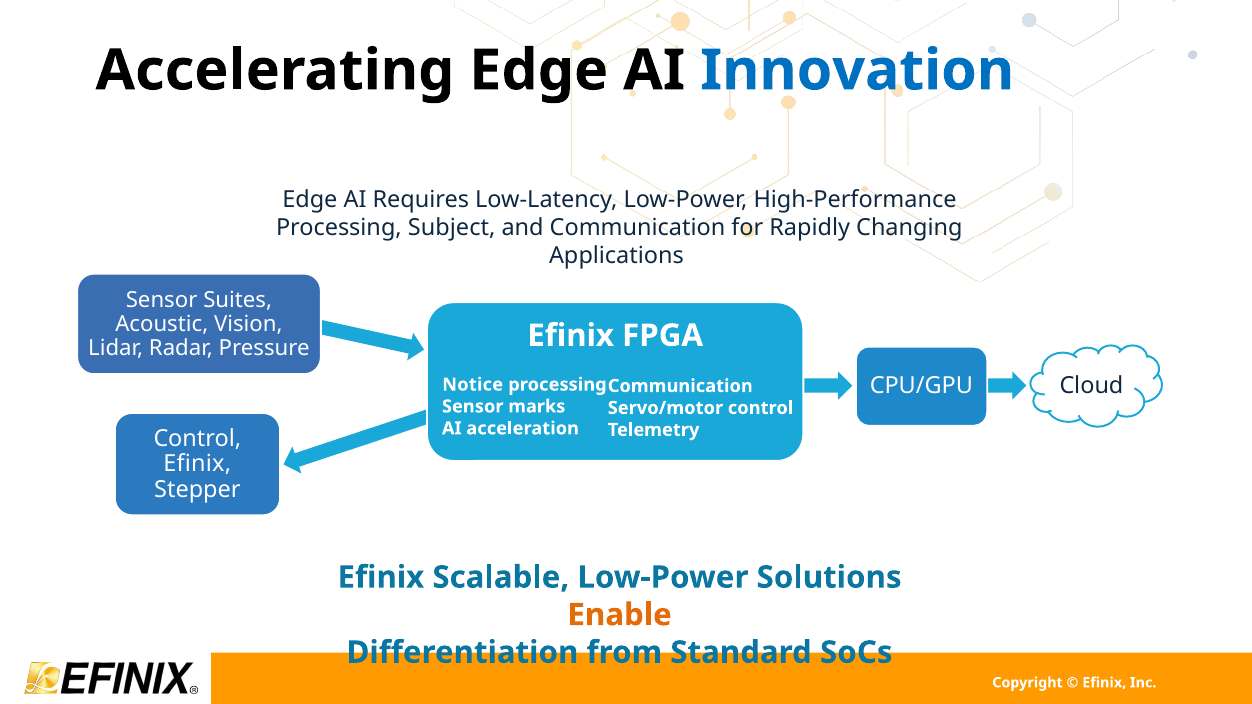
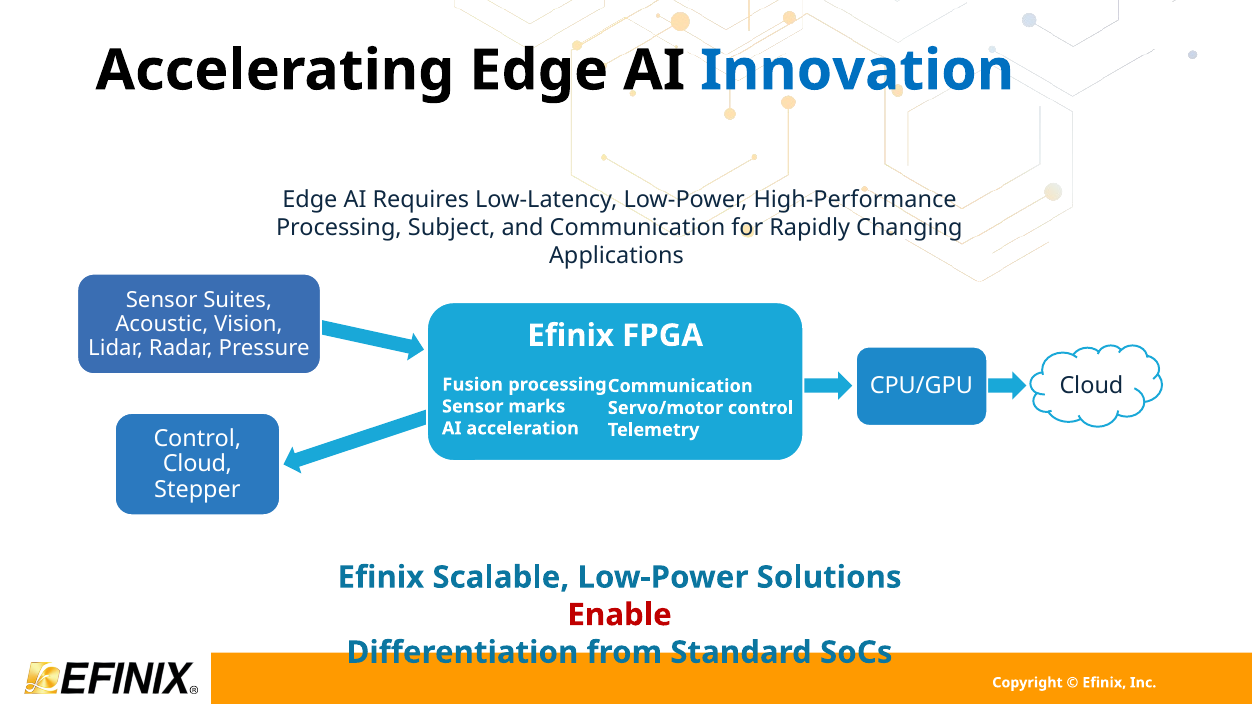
Notice: Notice -> Fusion
Efinix at (197, 464): Efinix -> Cloud
Enable colour: orange -> red
